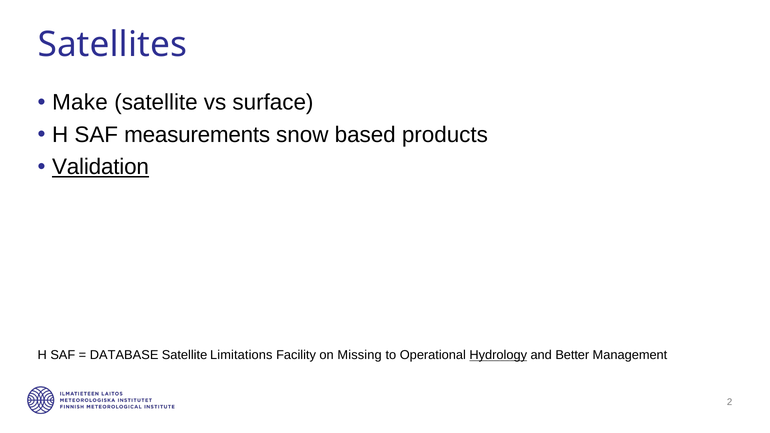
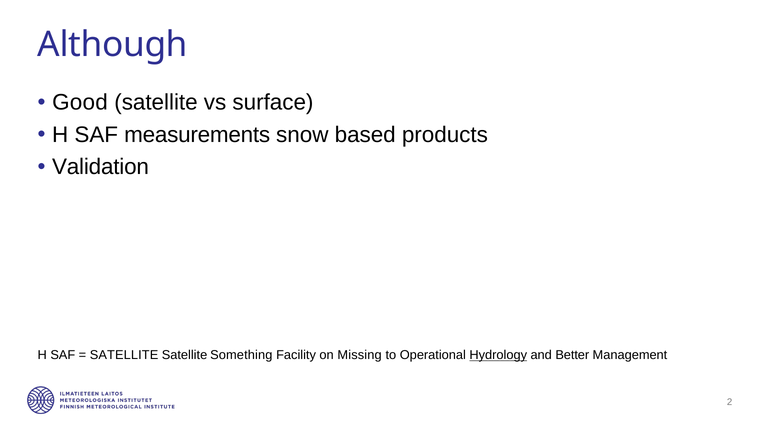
Satellites: Satellites -> Although
Make: Make -> Good
Validation underline: present -> none
DATABASE at (124, 355): DATABASE -> SATELLITE
Limitations: Limitations -> Something
